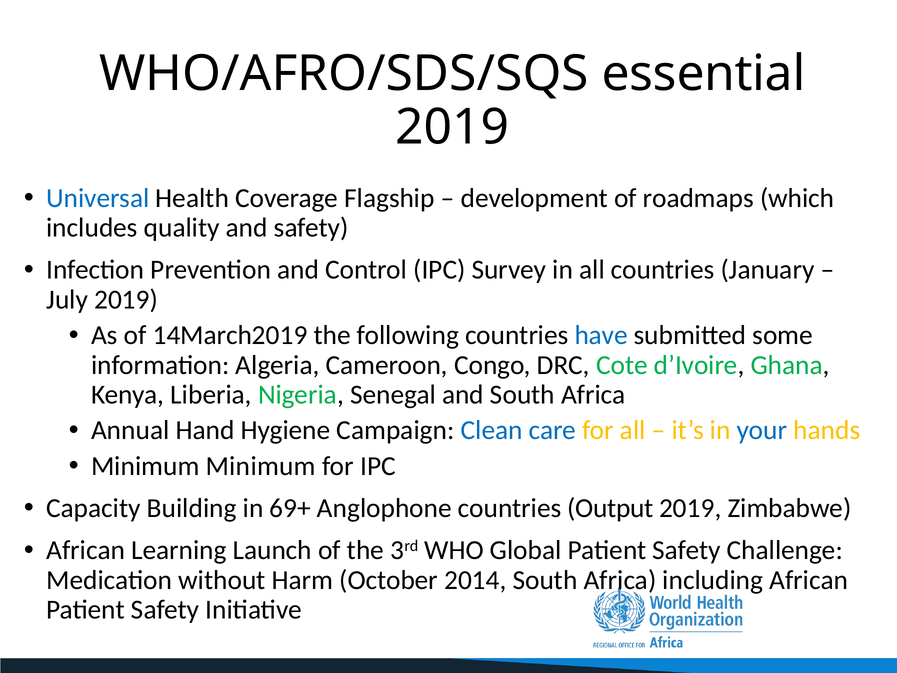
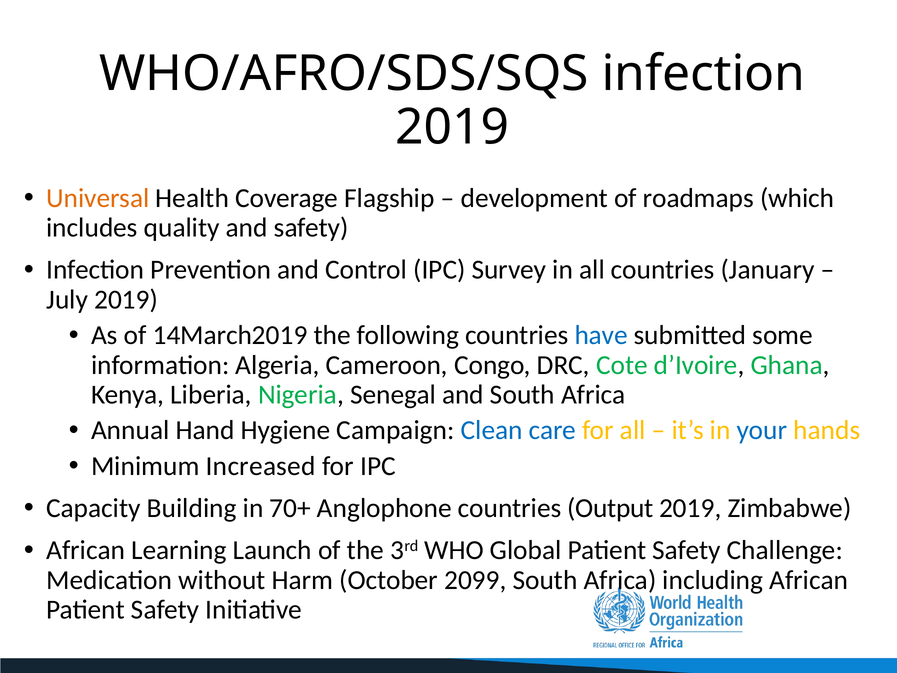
WHO/AFRO/SDS/SQS essential: essential -> infection
Universal colour: blue -> orange
Minimum Minimum: Minimum -> Increased
69+: 69+ -> 70+
2014: 2014 -> 2099
